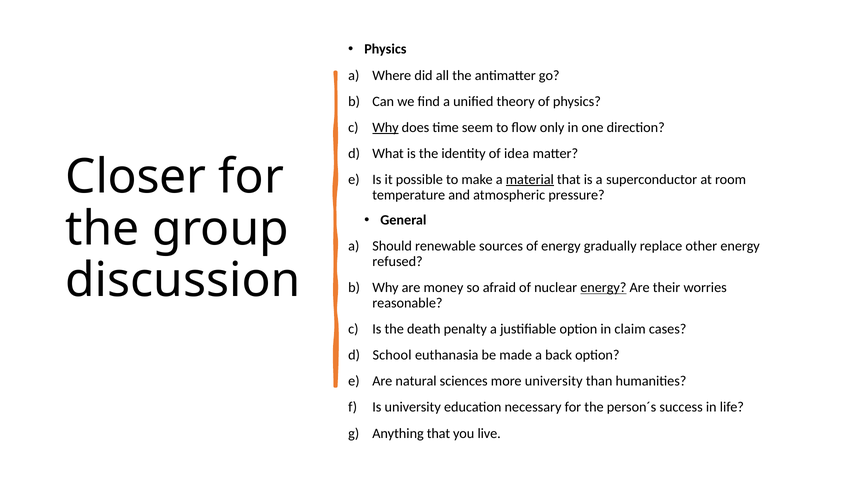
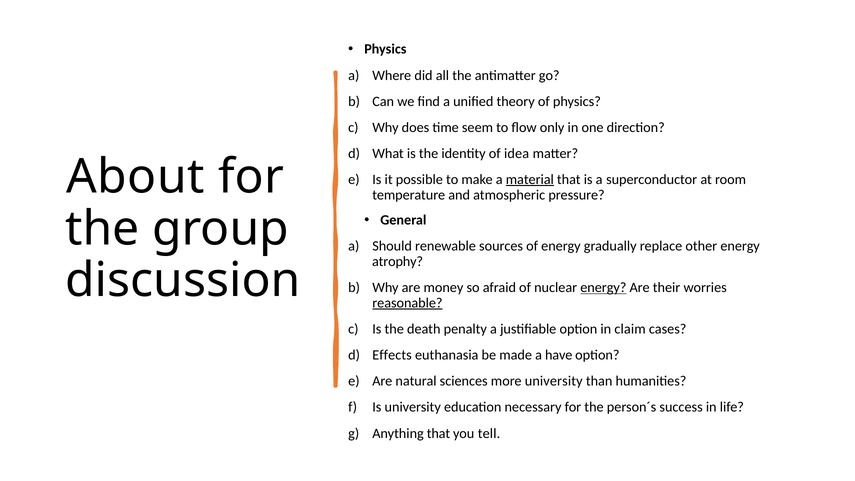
Why at (385, 127) underline: present -> none
Closer: Closer -> About
refused: refused -> atrophy
reasonable underline: none -> present
School: School -> Effects
back: back -> have
live: live -> tell
